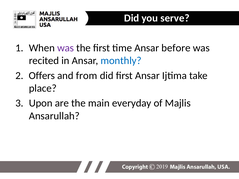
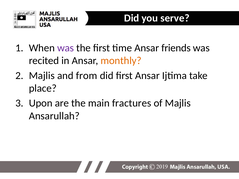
before: before -> friends
monthly colour: blue -> orange
Offers at (42, 76): Offers -> Majlis
everyday: everyday -> fractures
